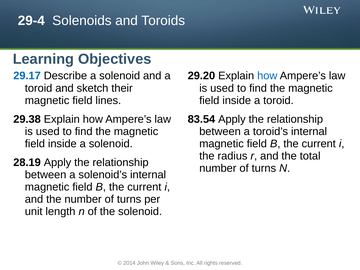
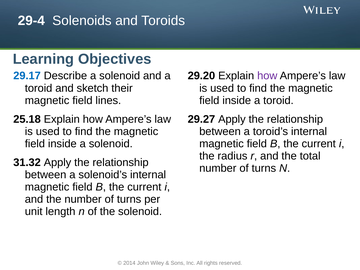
how at (267, 76) colour: blue -> purple
29.38: 29.38 -> 25.18
83.54: 83.54 -> 29.27
28.19: 28.19 -> 31.32
